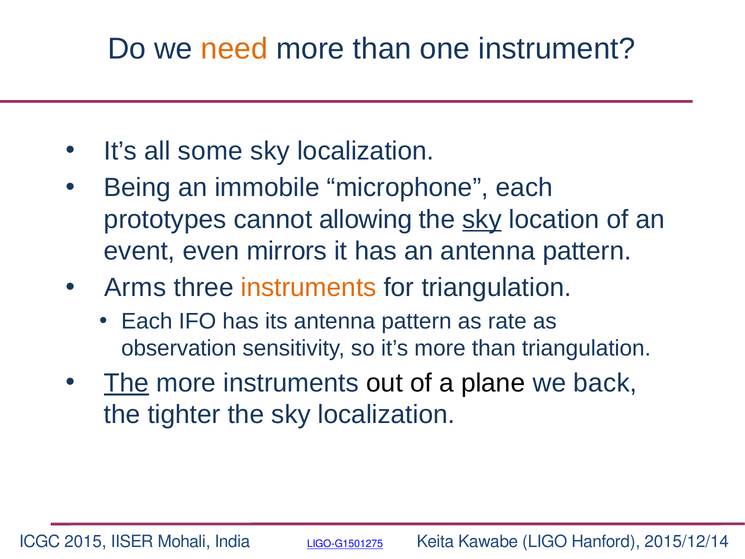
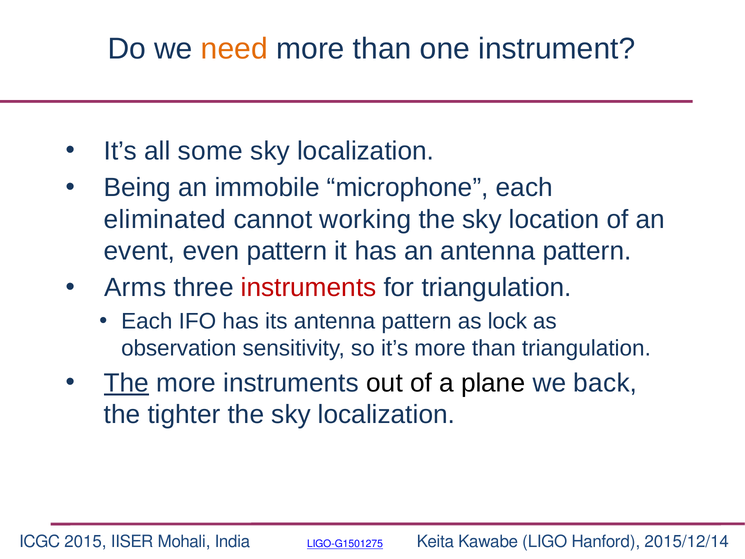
prototypes: prototypes -> eliminated
allowing: allowing -> working
sky at (482, 219) underline: present -> none
even mirrors: mirrors -> pattern
instruments at (309, 288) colour: orange -> red
rate: rate -> lock
